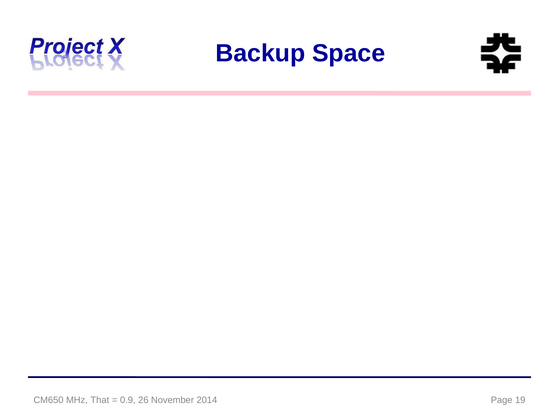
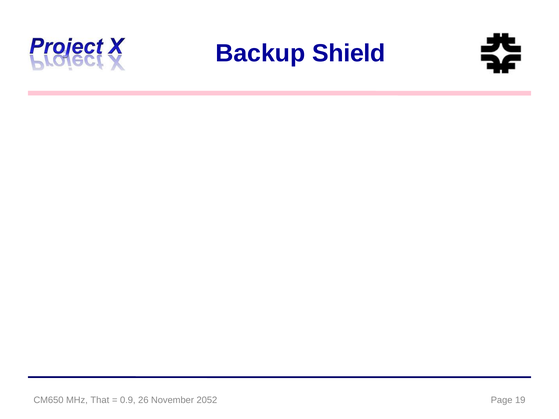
Space: Space -> Shield
2014: 2014 -> 2052
